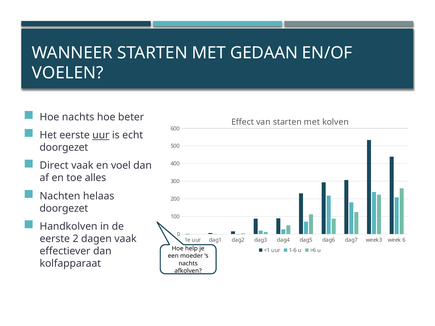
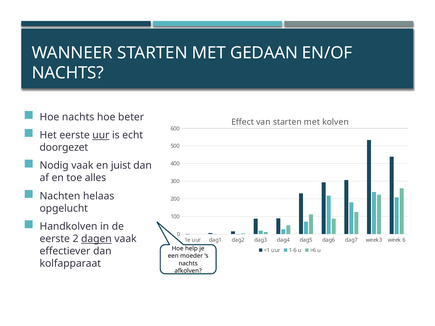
VOELEN at (68, 73): VOELEN -> NACHTS
Direct: Direct -> Nodig
voel: voel -> juist
doorgezet at (64, 209): doorgezet -> opgelucht
dagen underline: none -> present
